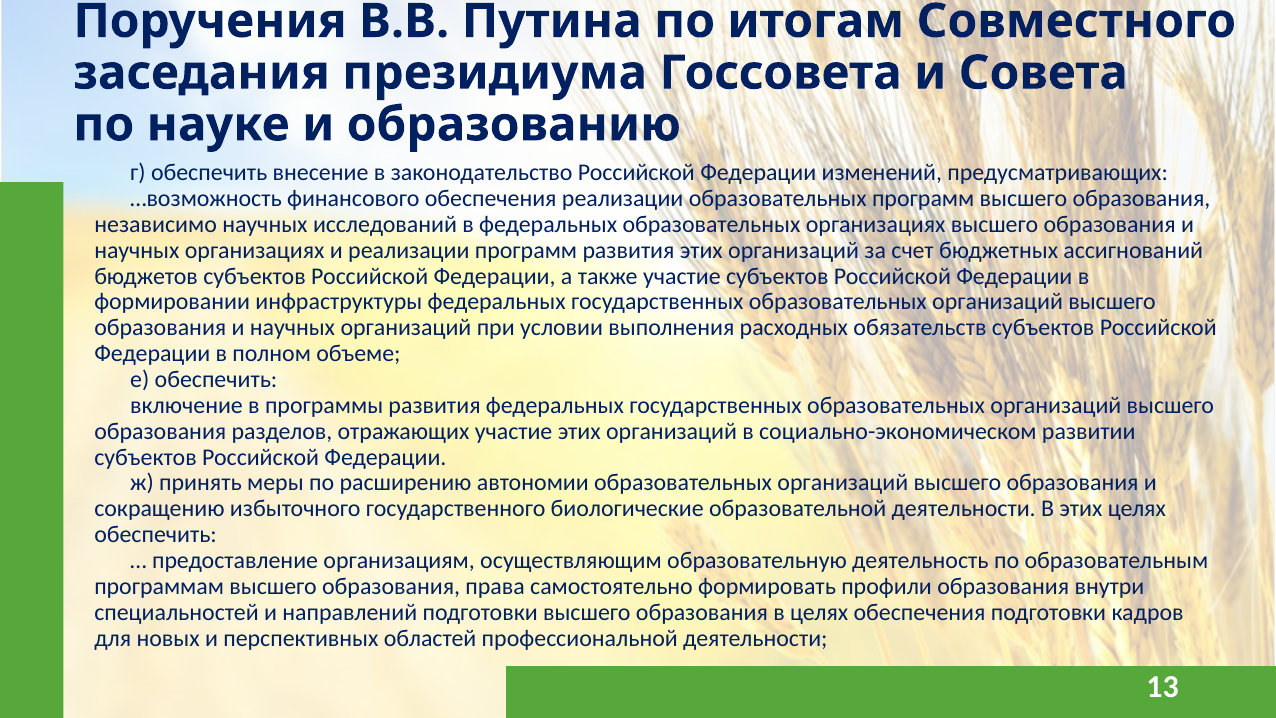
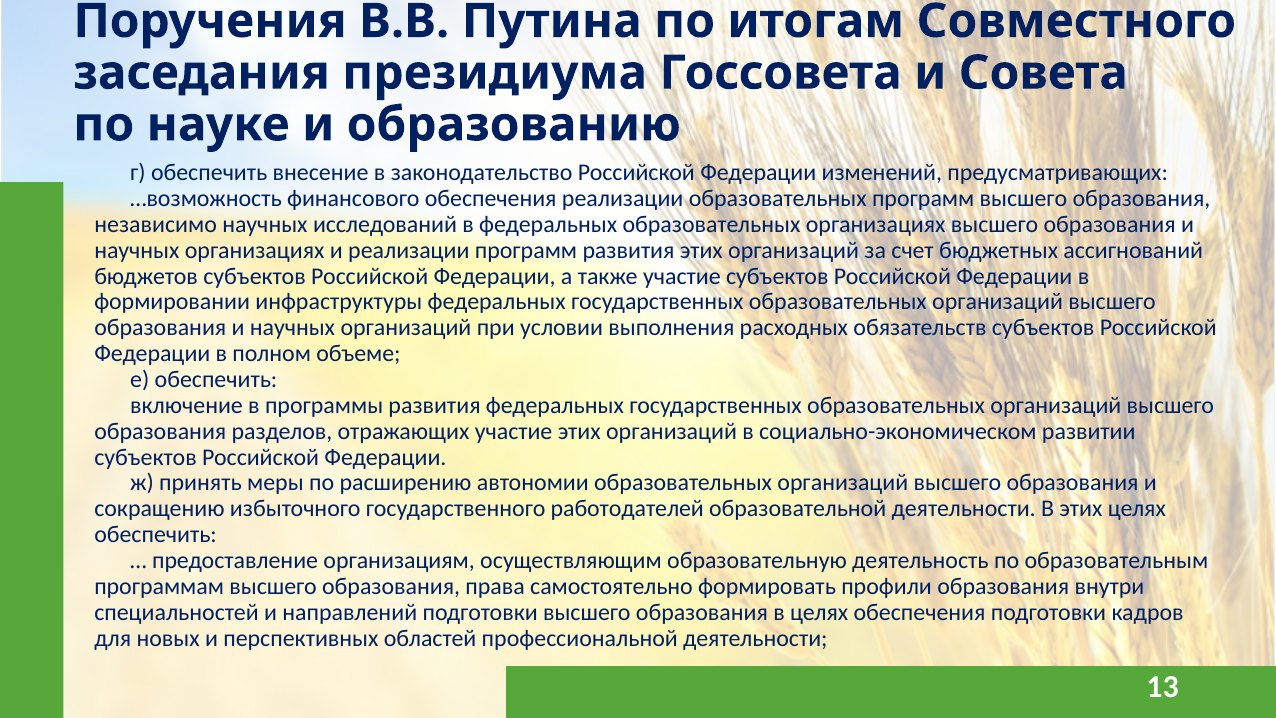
биологические: биологические -> работодателей
